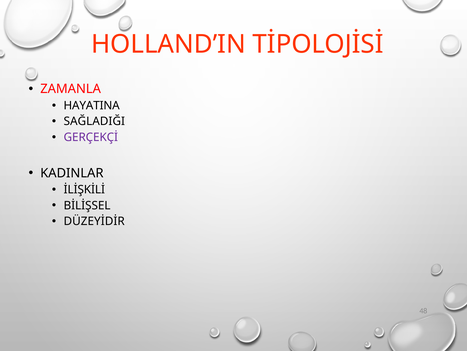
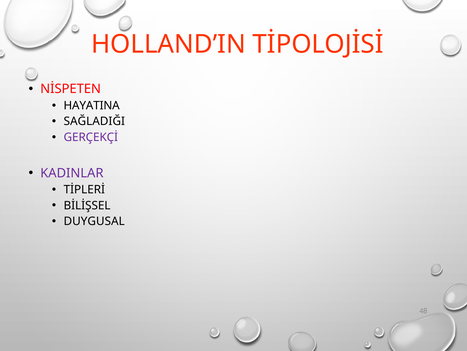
ZAMANLA: ZAMANLA -> NİSPETEN
KADINLAR colour: black -> purple
İLİŞKİLİ: İLİŞKİLİ -> TİPLERİ
DÜZEYİDİR: DÜZEYİDİR -> DUYGUSAL
